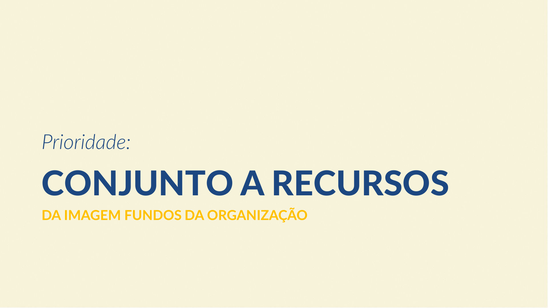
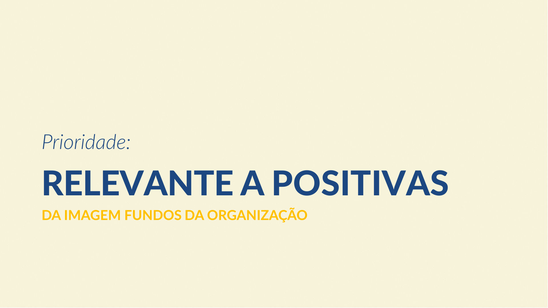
CONJUNTO: CONJUNTO -> RELEVANTE
RECURSOS: RECURSOS -> POSITIVAS
